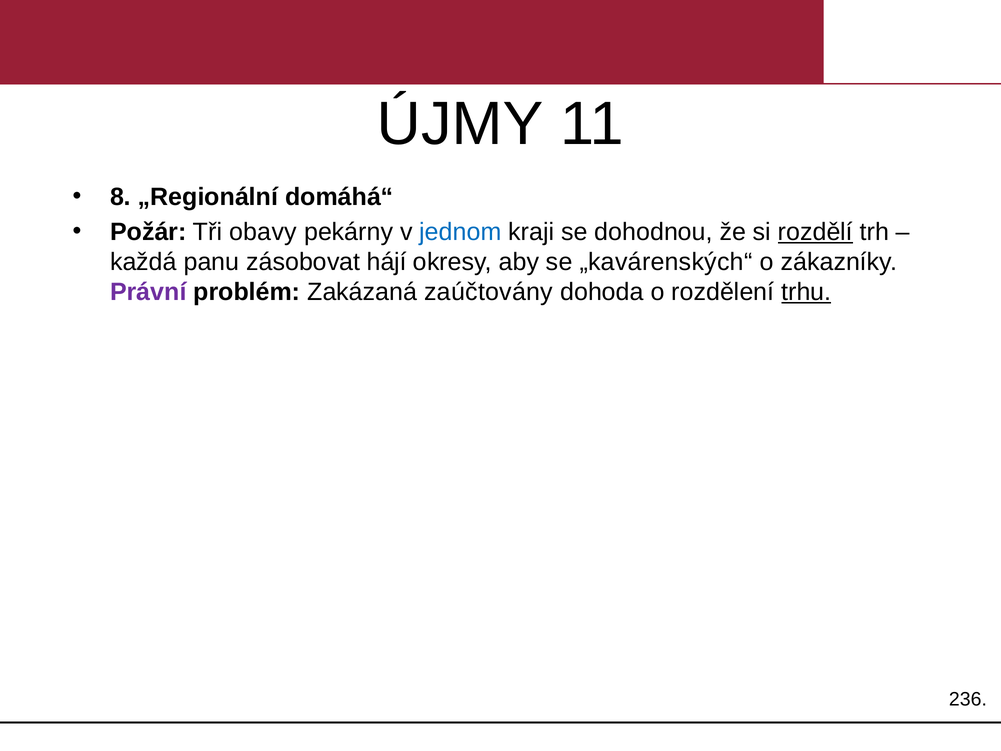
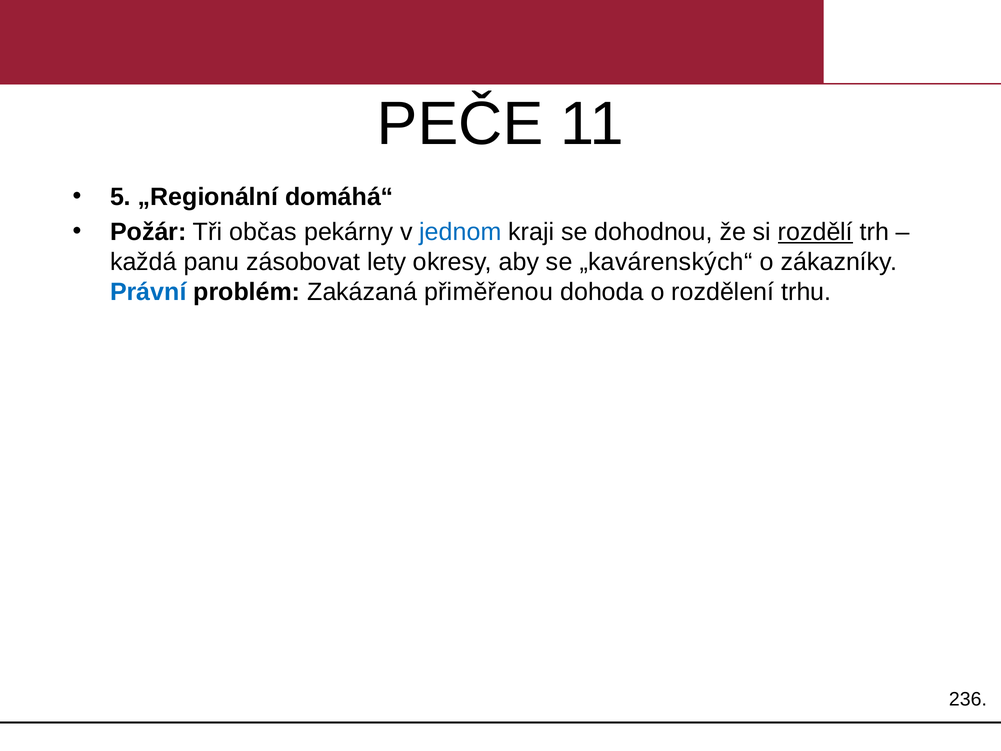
ÚJMY: ÚJMY -> PEČE
8: 8 -> 5
obavy: obavy -> občas
hájí: hájí -> lety
Právní colour: purple -> blue
zaúčtovány: zaúčtovány -> přiměřenou
trhu underline: present -> none
